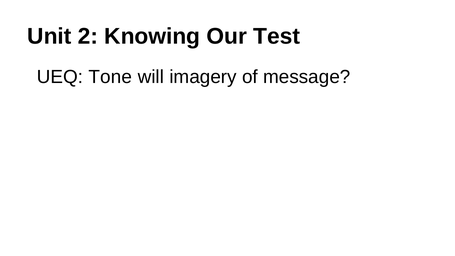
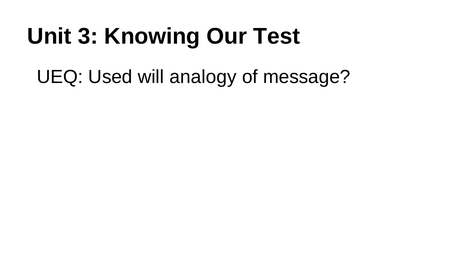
2: 2 -> 3
Tone: Tone -> Used
imagery: imagery -> analogy
